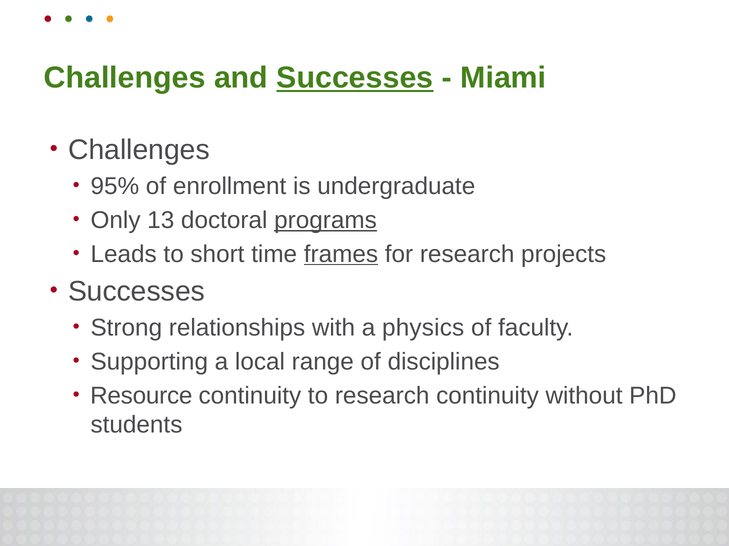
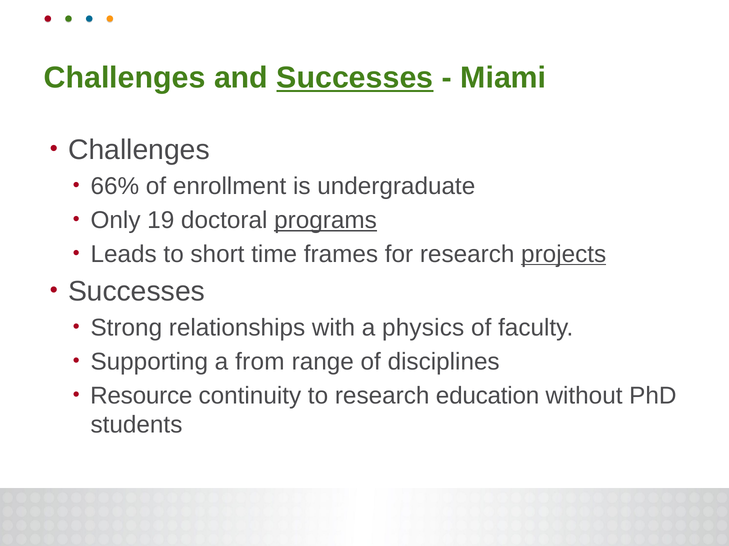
95%: 95% -> 66%
13: 13 -> 19
frames underline: present -> none
projects underline: none -> present
local: local -> from
research continuity: continuity -> education
